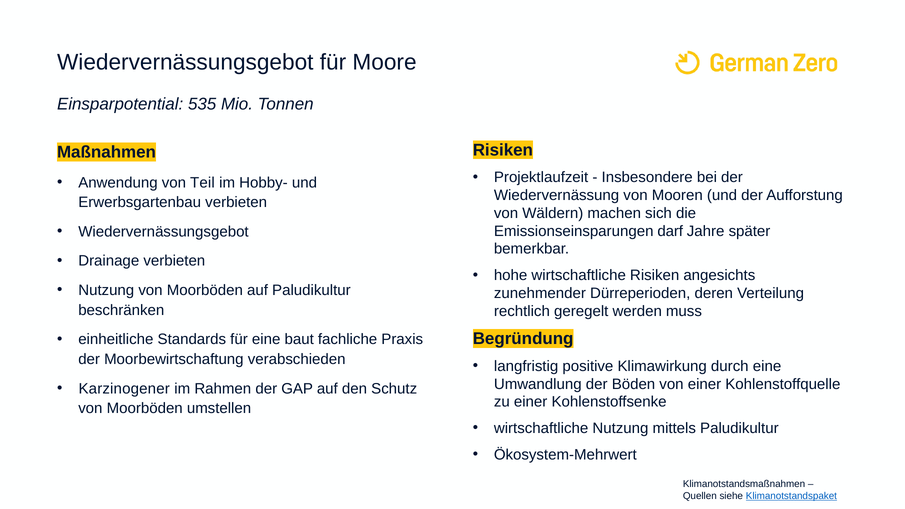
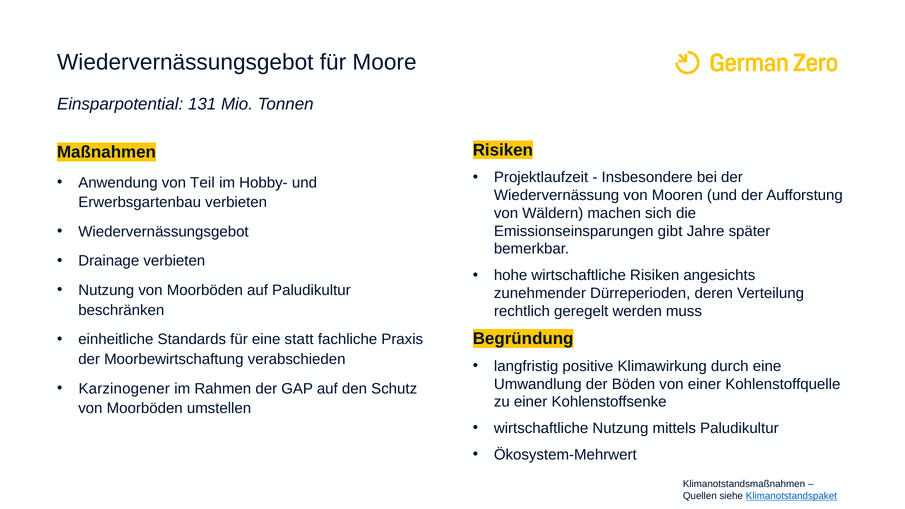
535: 535 -> 131
darf: darf -> gibt
baut: baut -> statt
